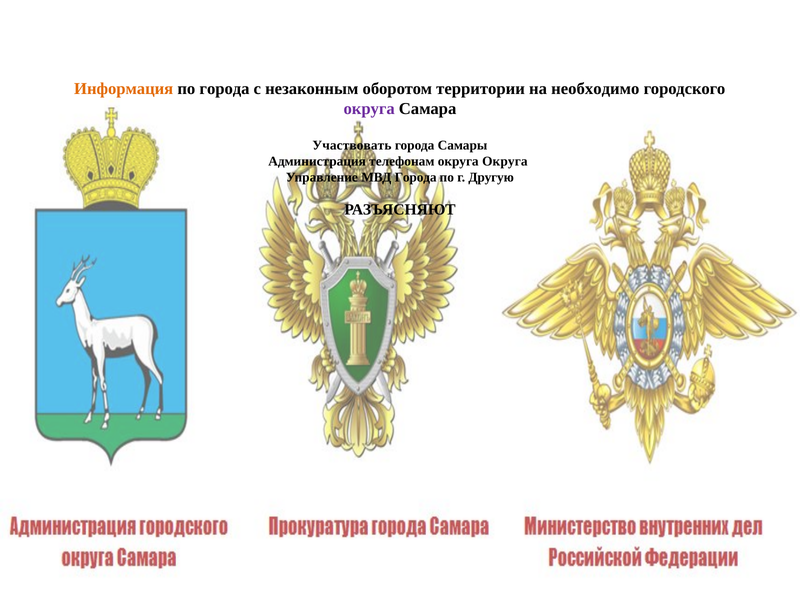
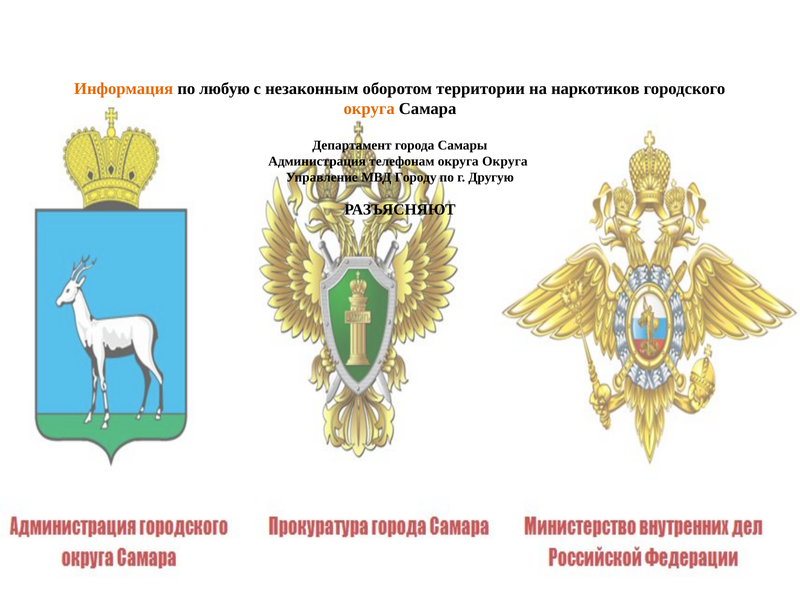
по города: города -> любую
необходимо: необходимо -> наркотиков
округа at (369, 109) colour: purple -> orange
Участвовать: Участвовать -> Департамент
МВД Города: Города -> Городу
